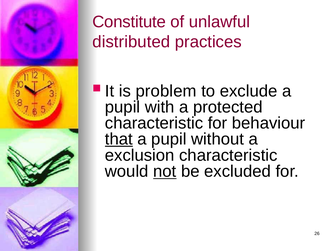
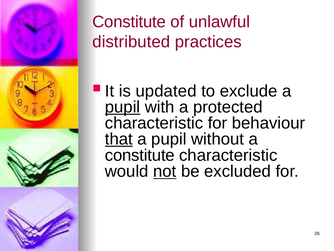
problem: problem -> updated
pupil at (123, 107) underline: none -> present
exclusion at (140, 155): exclusion -> constitute
